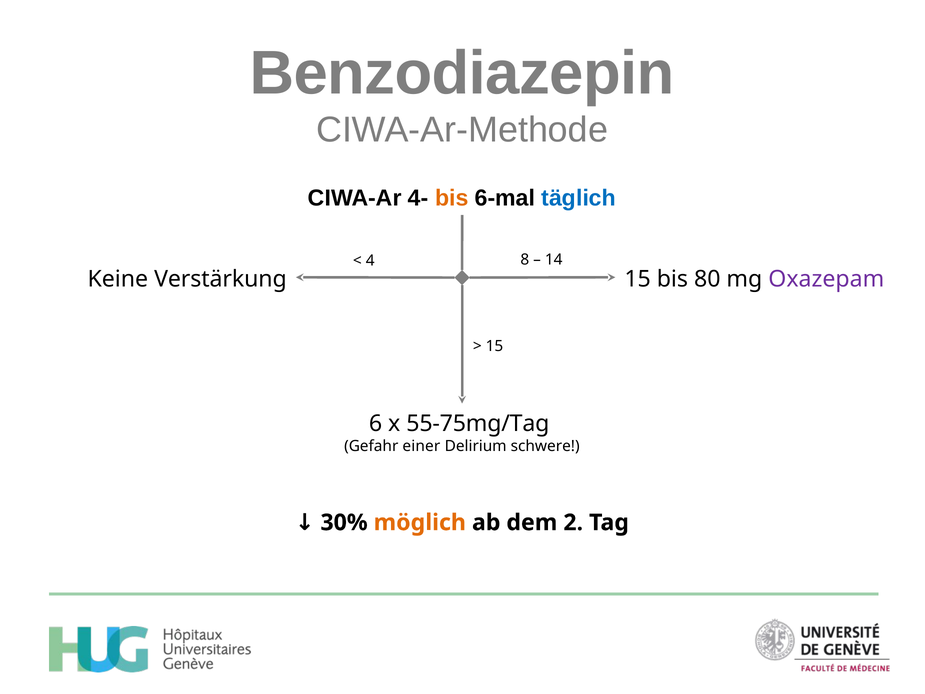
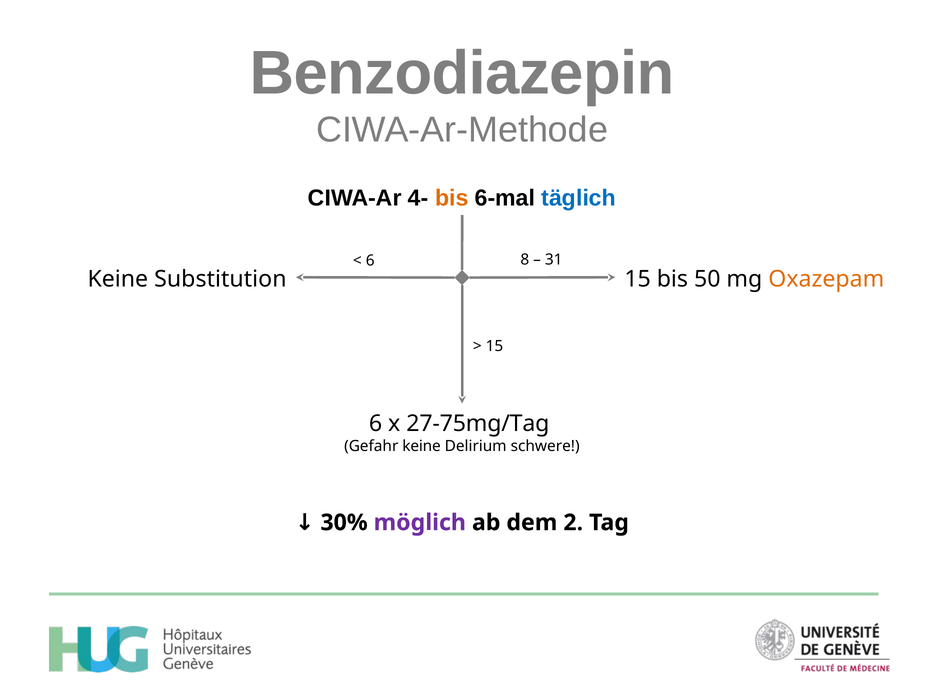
14: 14 -> 31
4 at (370, 261): 4 -> 6
Verstärkung: Verstärkung -> Substitution
80: 80 -> 50
Oxazepam colour: purple -> orange
55-75mg/Tag: 55-75mg/Tag -> 27-75mg/Tag
Gefahr einer: einer -> keine
möglich colour: orange -> purple
